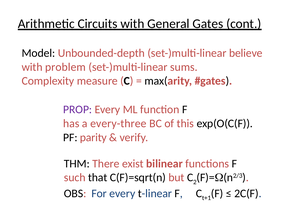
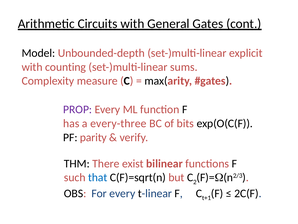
believe: believe -> explicit
problem: problem -> counting
this: this -> bits
that colour: black -> blue
